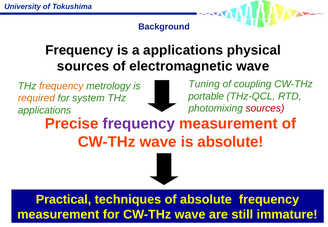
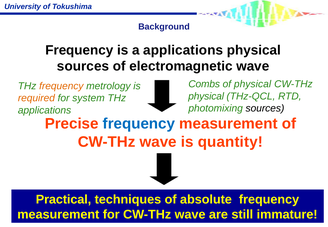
Tuning: Tuning -> Combs
of coupling: coupling -> physical
portable at (206, 96): portable -> physical
sources at (265, 108) colour: red -> black
frequency at (139, 124) colour: purple -> blue
is absolute: absolute -> quantity
